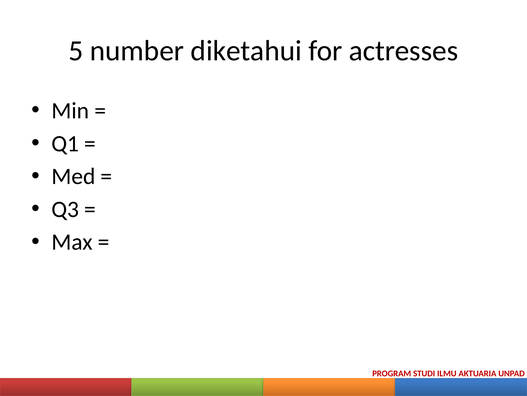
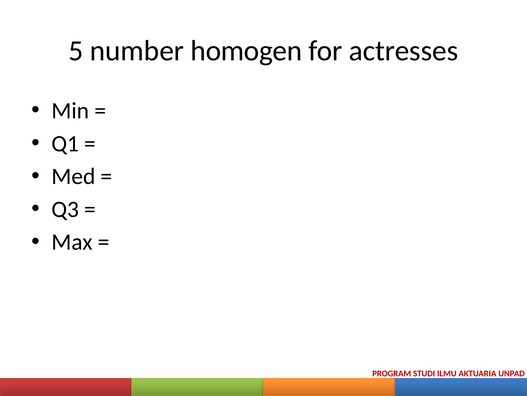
diketahui: diketahui -> homogen
